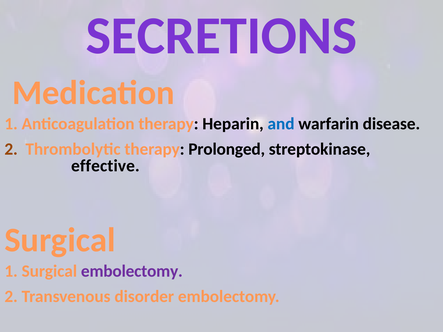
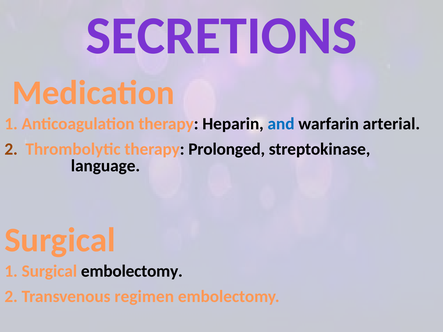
disease: disease -> arterial
effective: effective -> language
embolectomy at (132, 271) colour: purple -> black
disorder: disorder -> regimen
